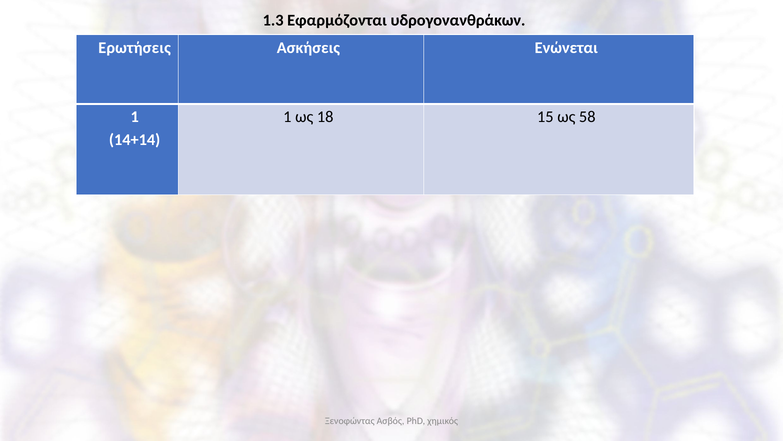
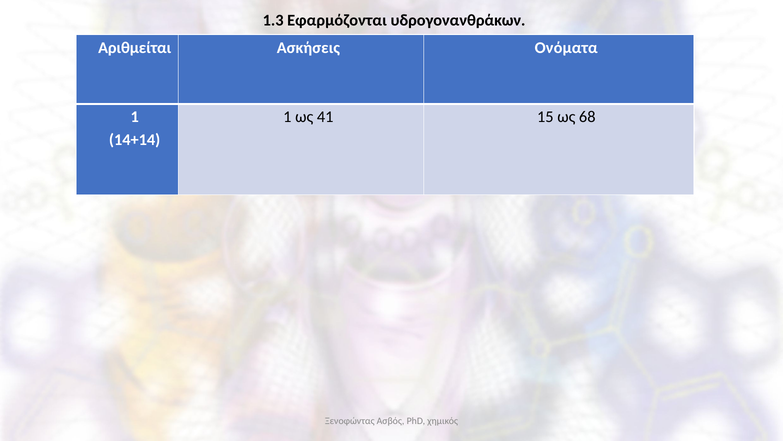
Ερωτήσεις: Ερωτήσεις -> Αριθμείται
Ενώνεται: Ενώνεται -> Ονόματα
18: 18 -> 41
58: 58 -> 68
